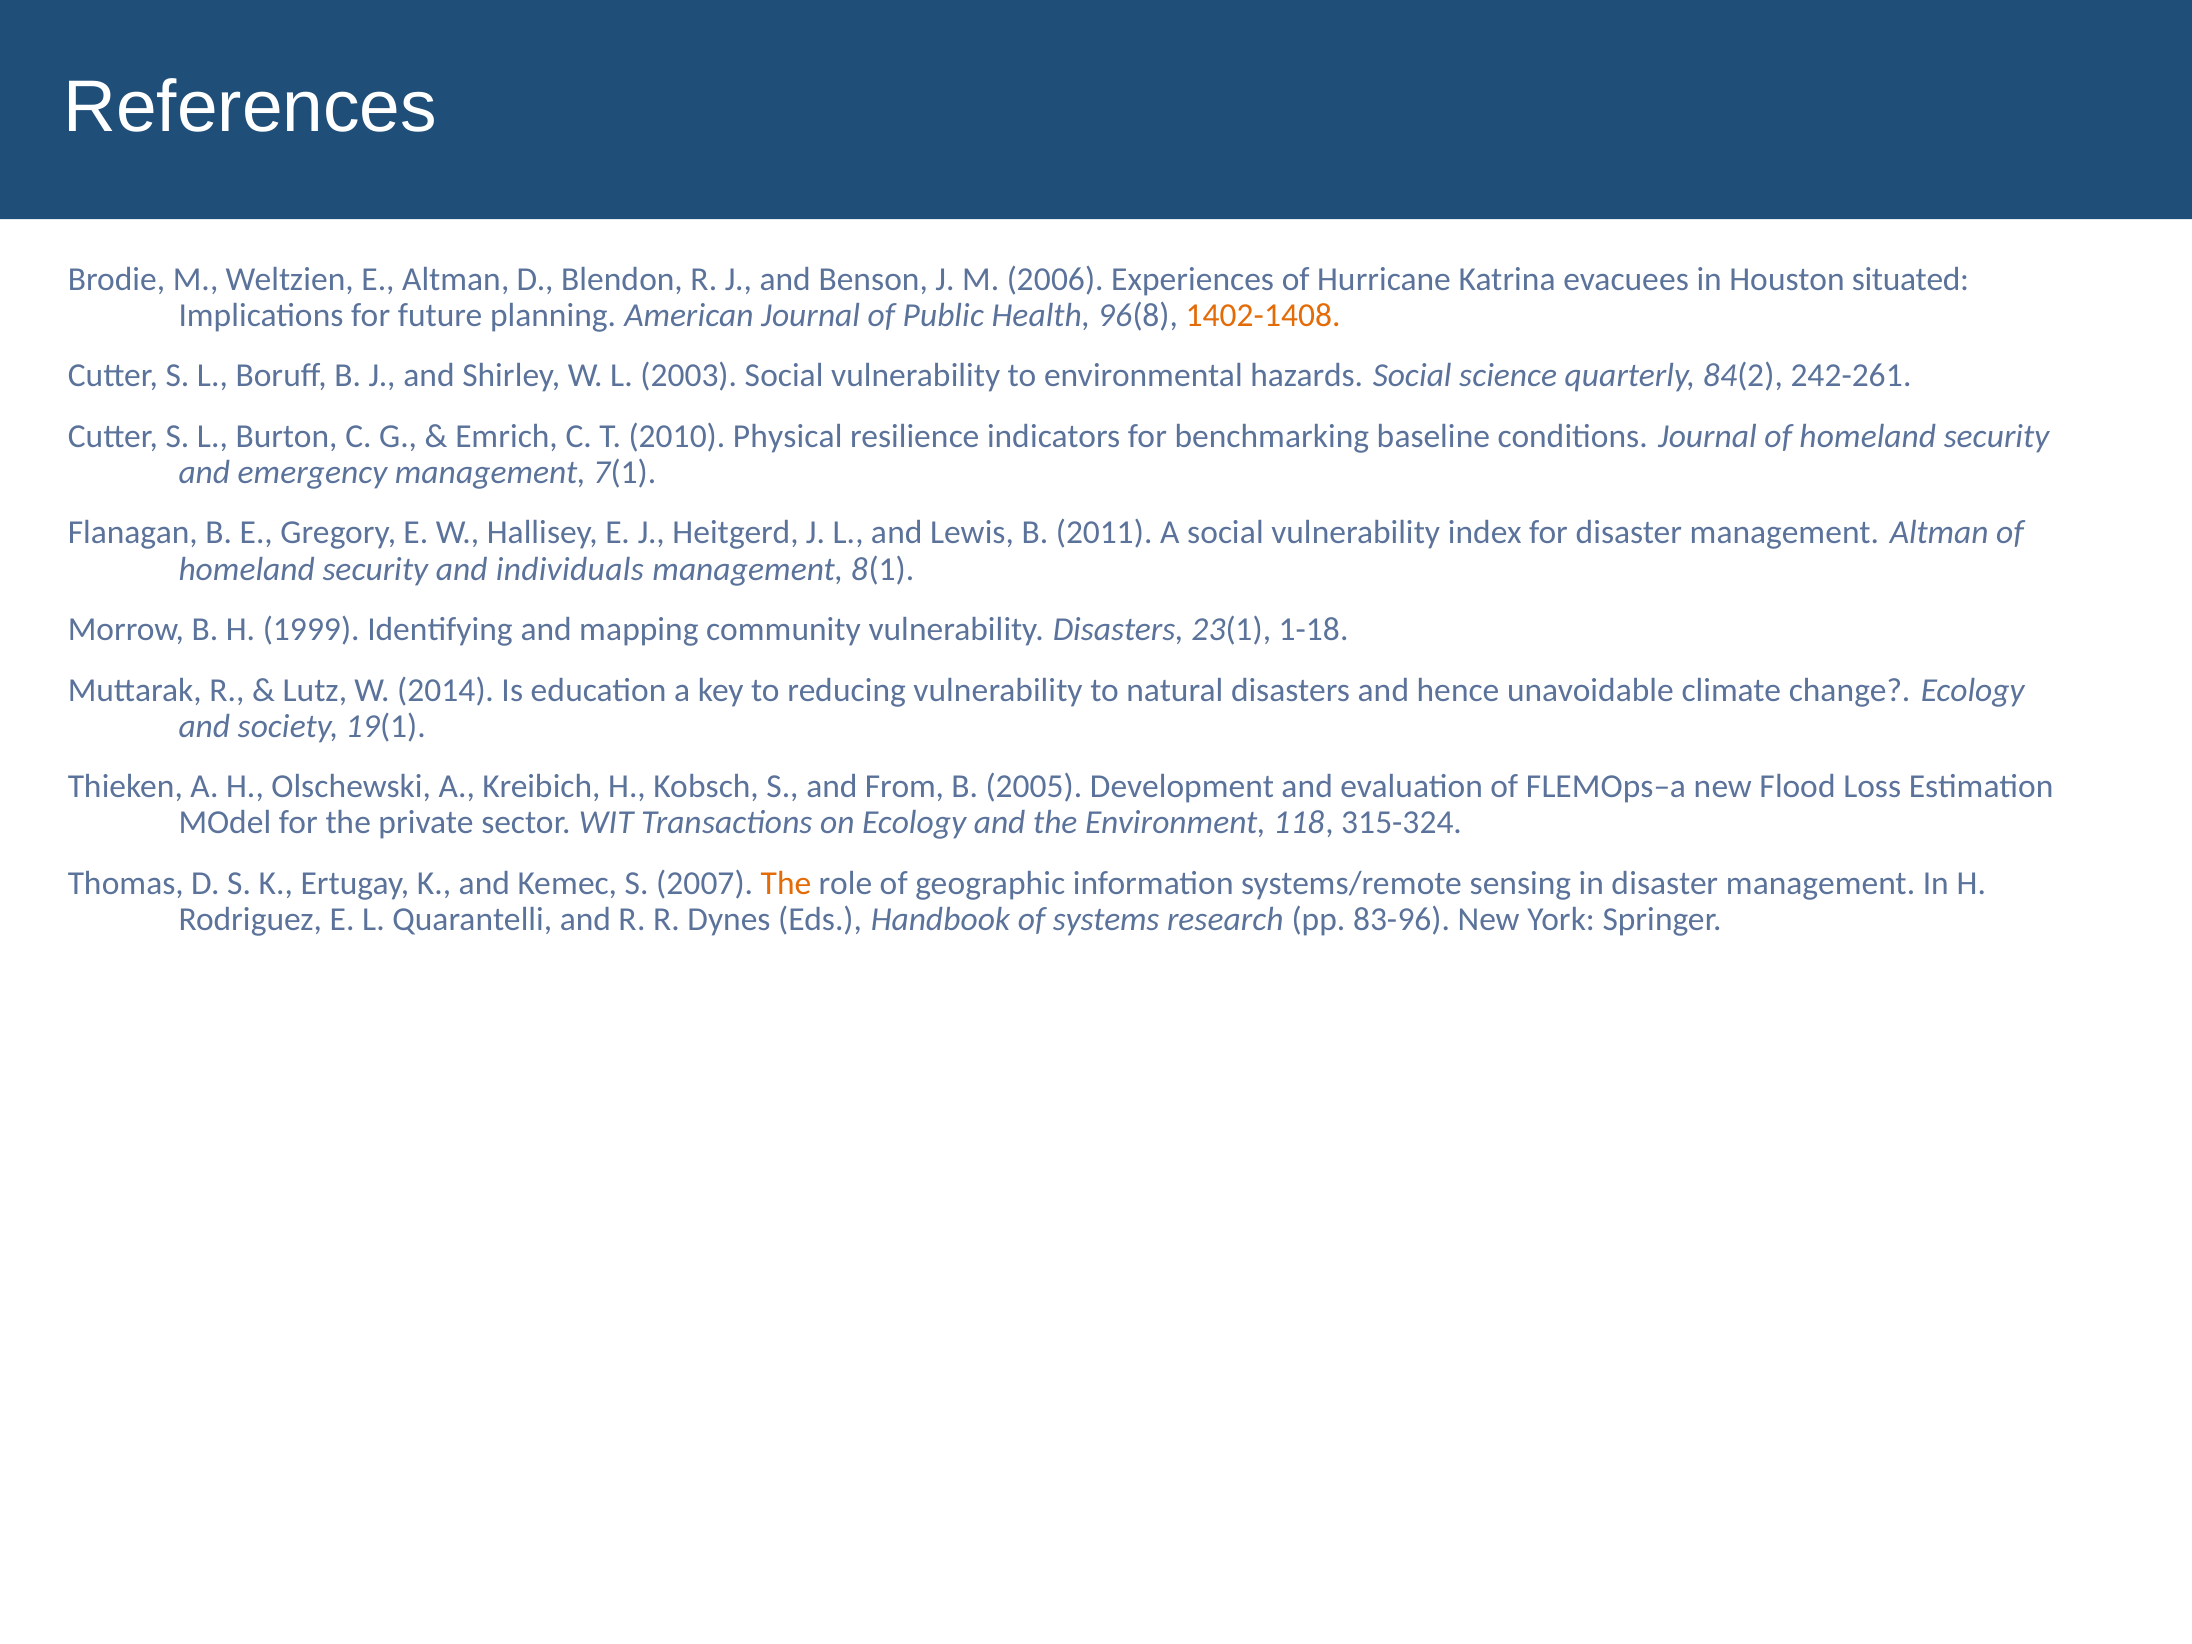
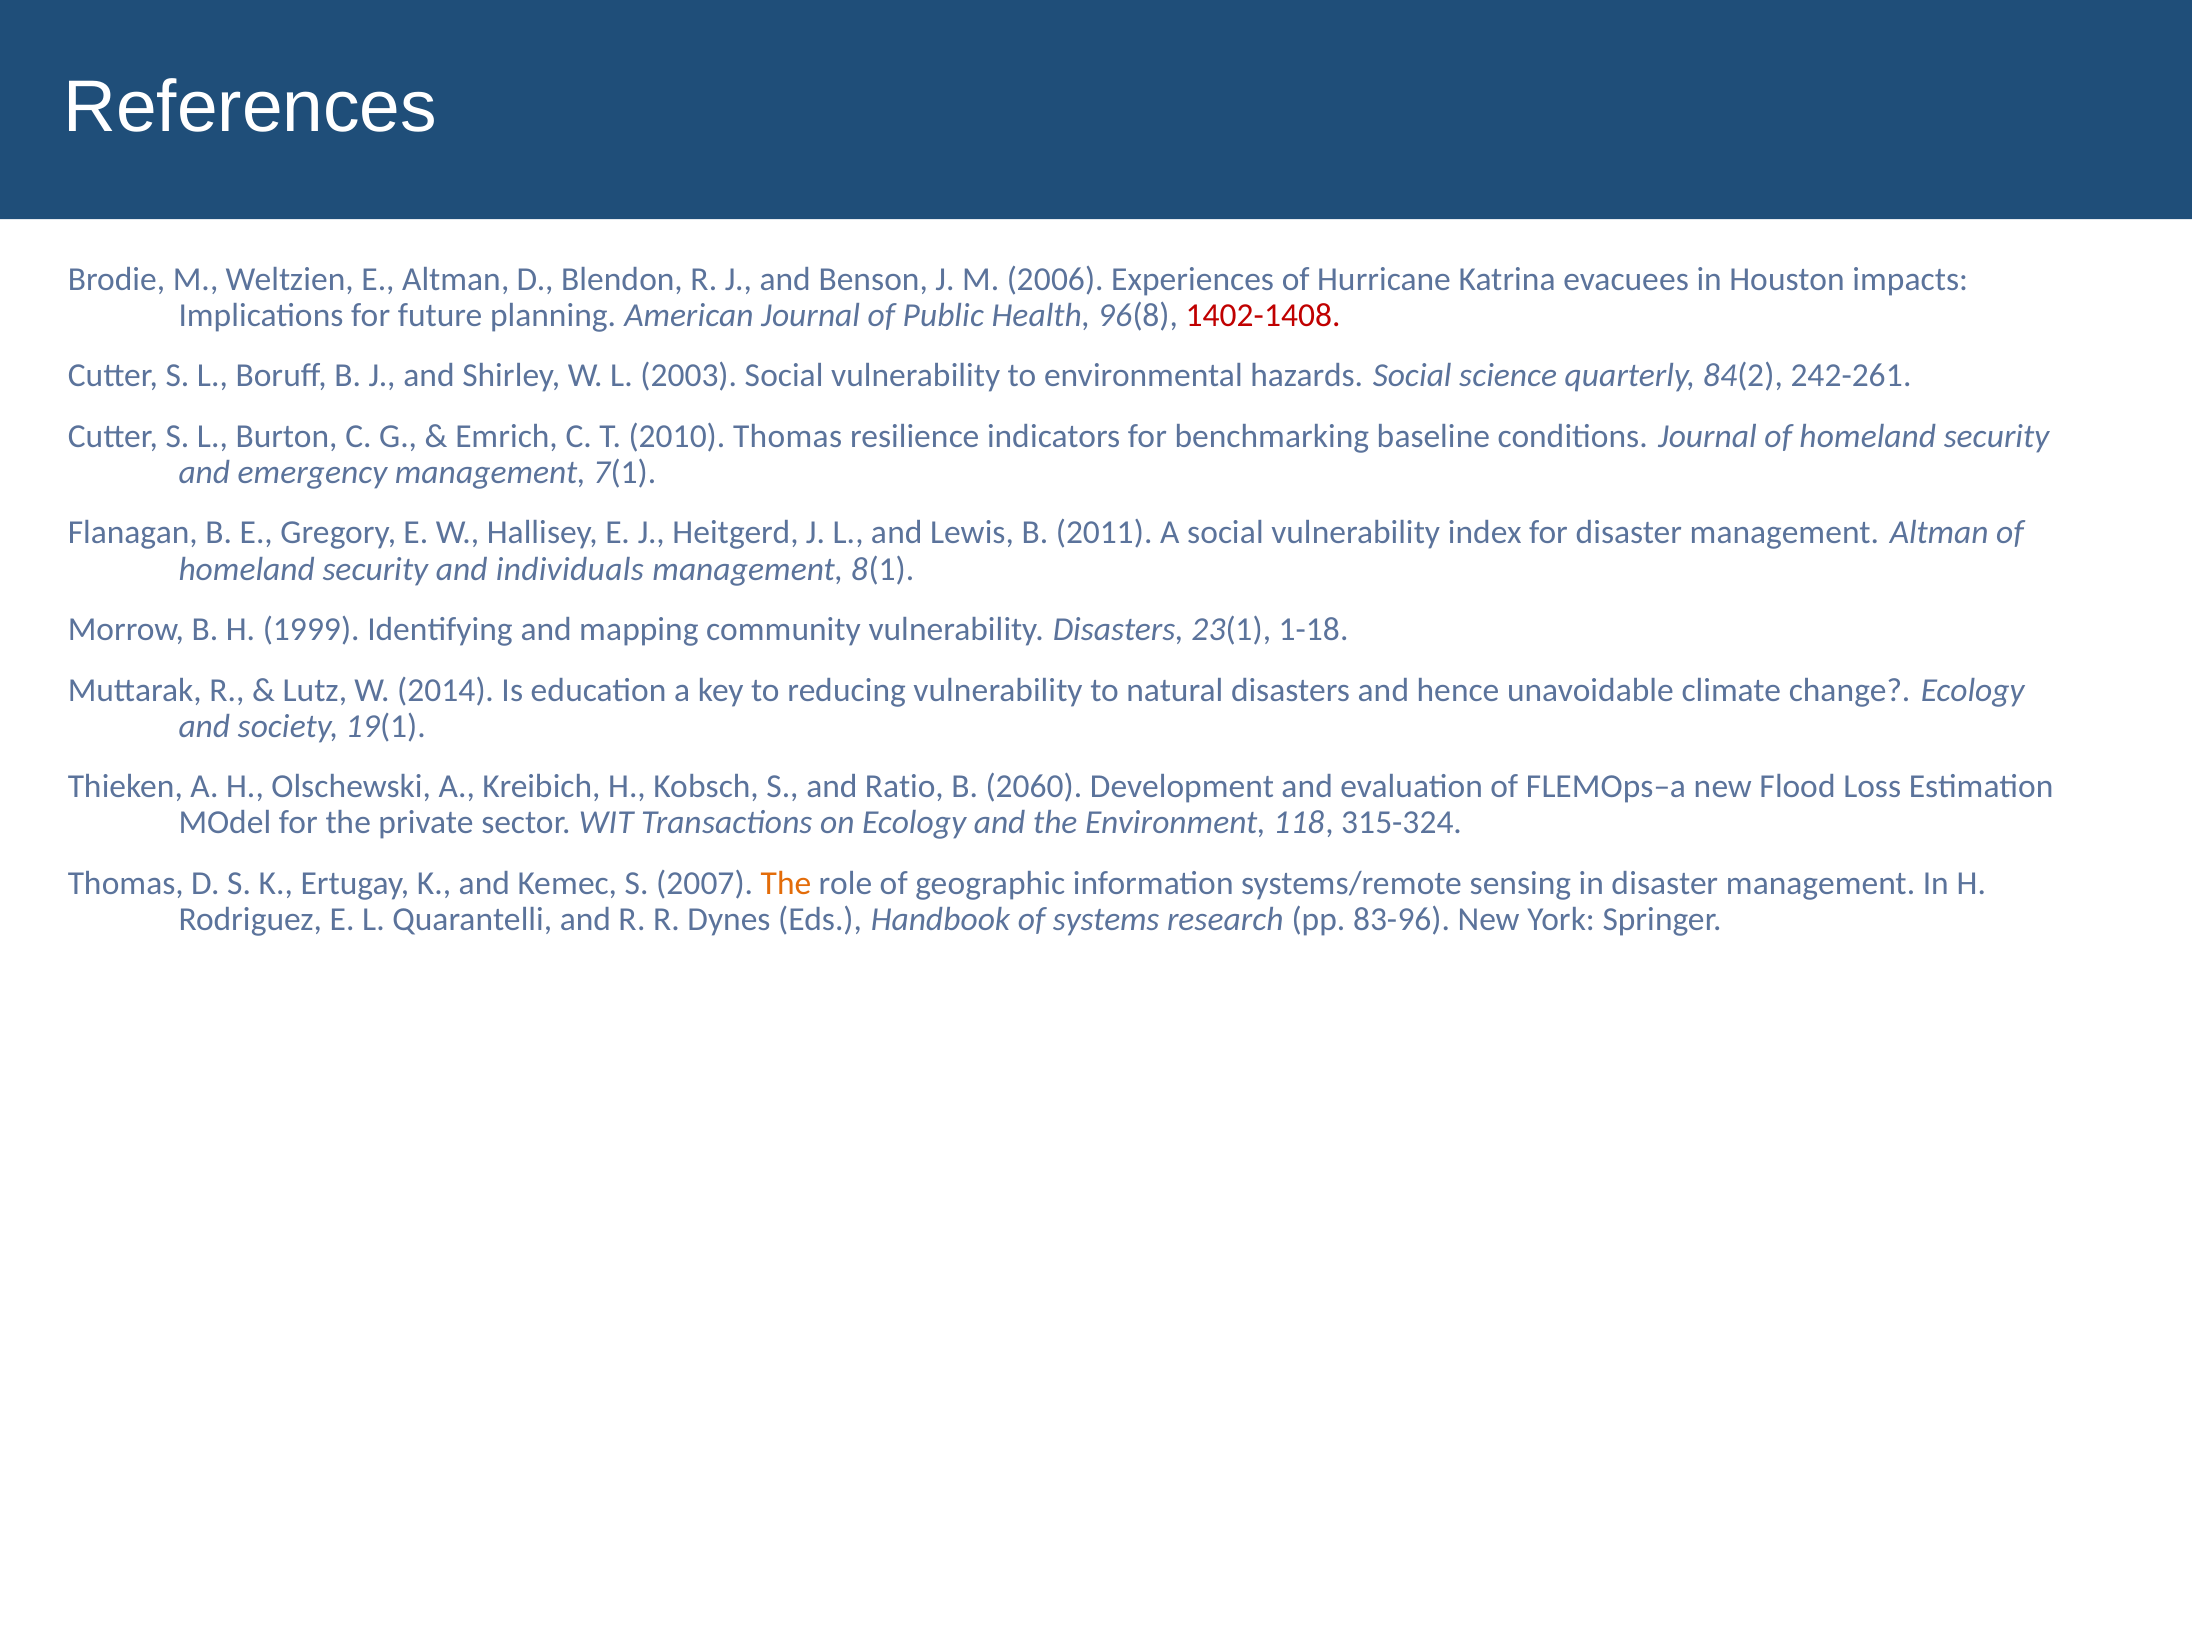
situated: situated -> impacts
1402-1408 colour: orange -> red
2010 Physical: Physical -> Thomas
From: From -> Ratio
2005: 2005 -> 2060
